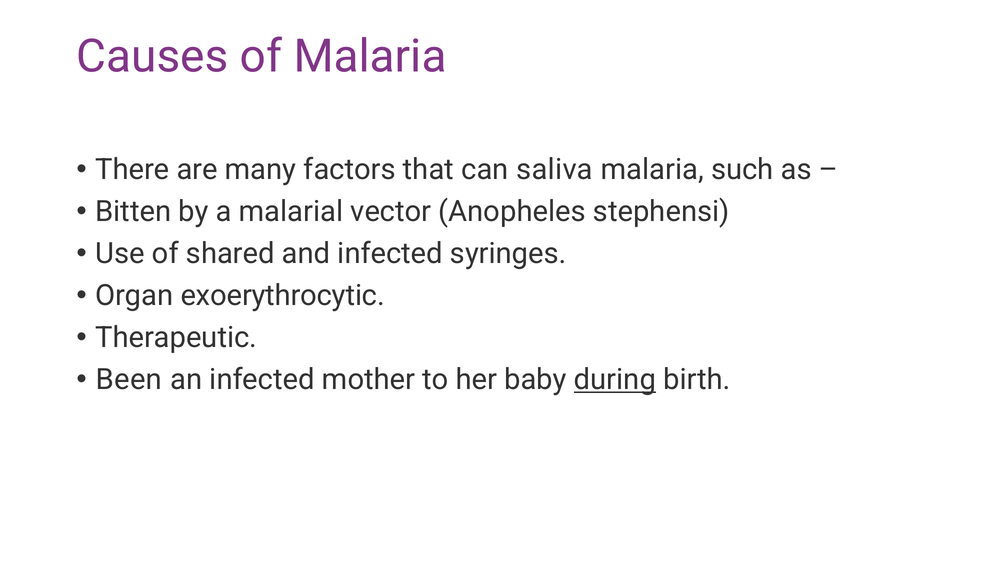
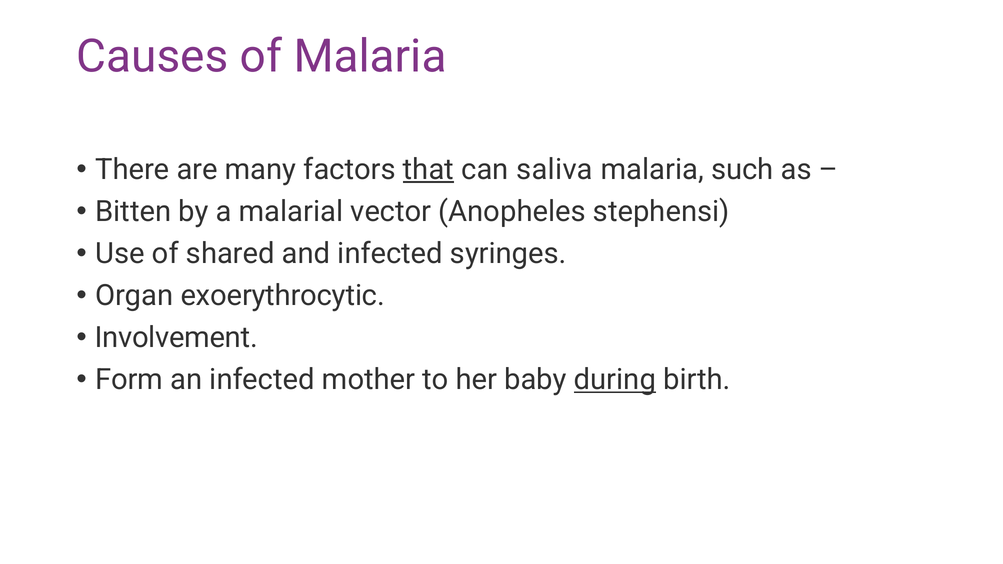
that underline: none -> present
Therapeutic: Therapeutic -> Involvement
Been: Been -> Form
